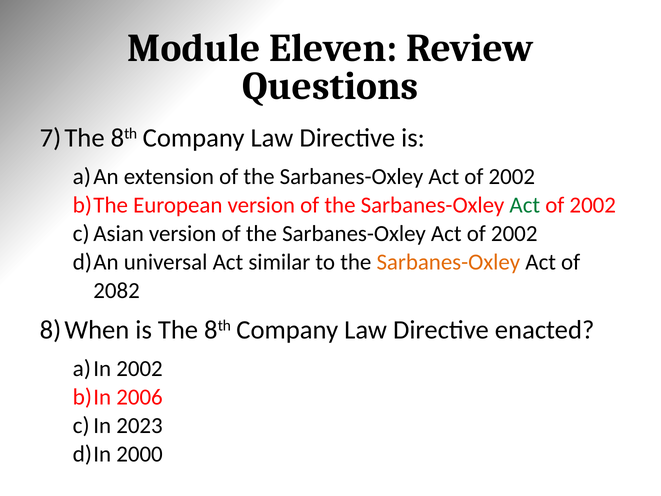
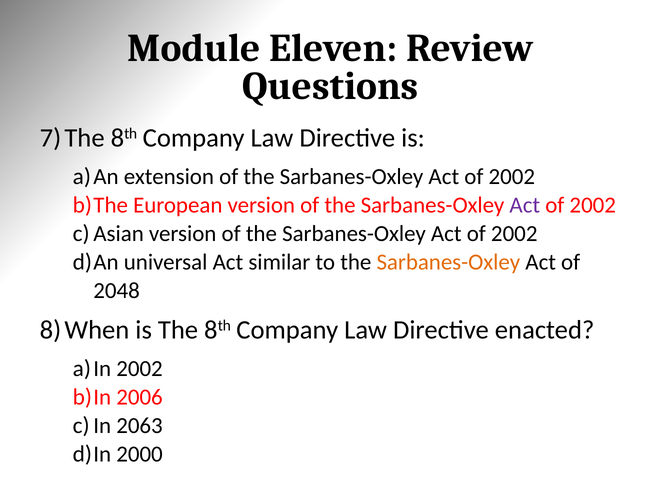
Act at (525, 205) colour: green -> purple
2082: 2082 -> 2048
2023: 2023 -> 2063
